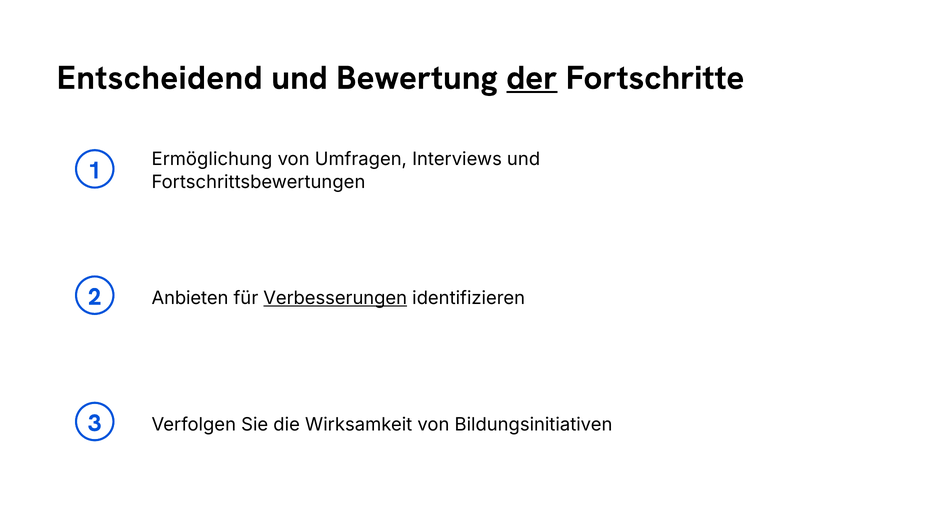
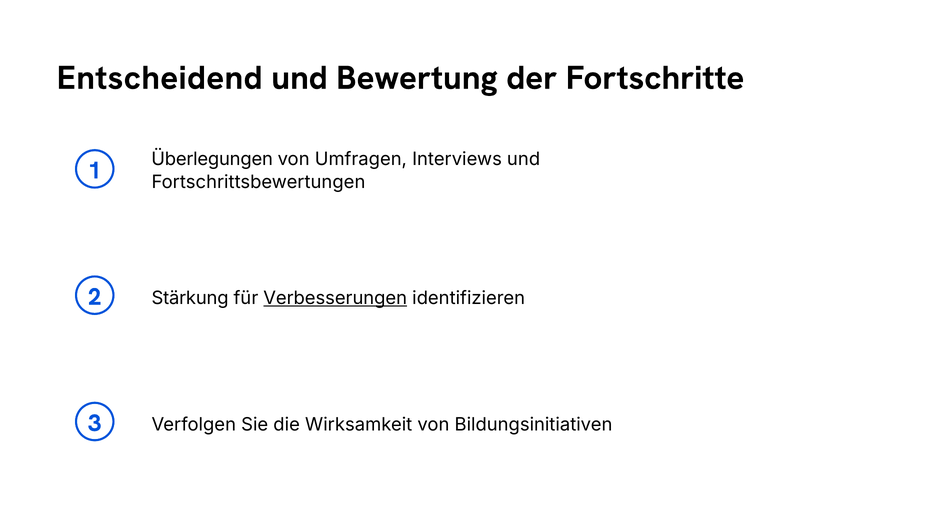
der underline: present -> none
Ermöglichung: Ermöglichung -> Überlegungen
Anbieten: Anbieten -> Stärkung
